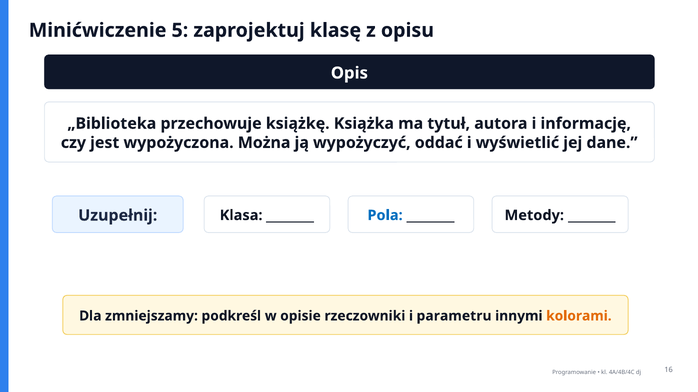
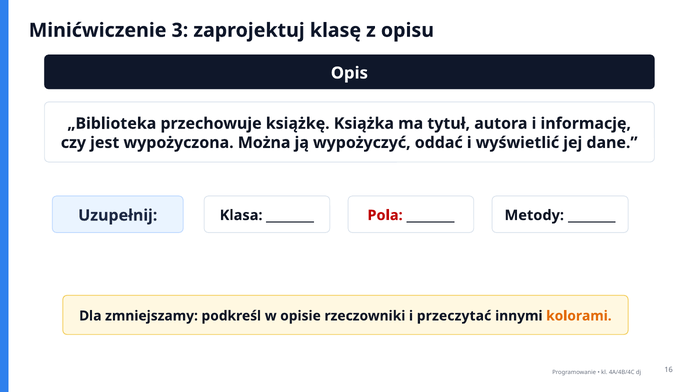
5: 5 -> 3
Pola colour: blue -> red
parametru: parametru -> przeczytać
